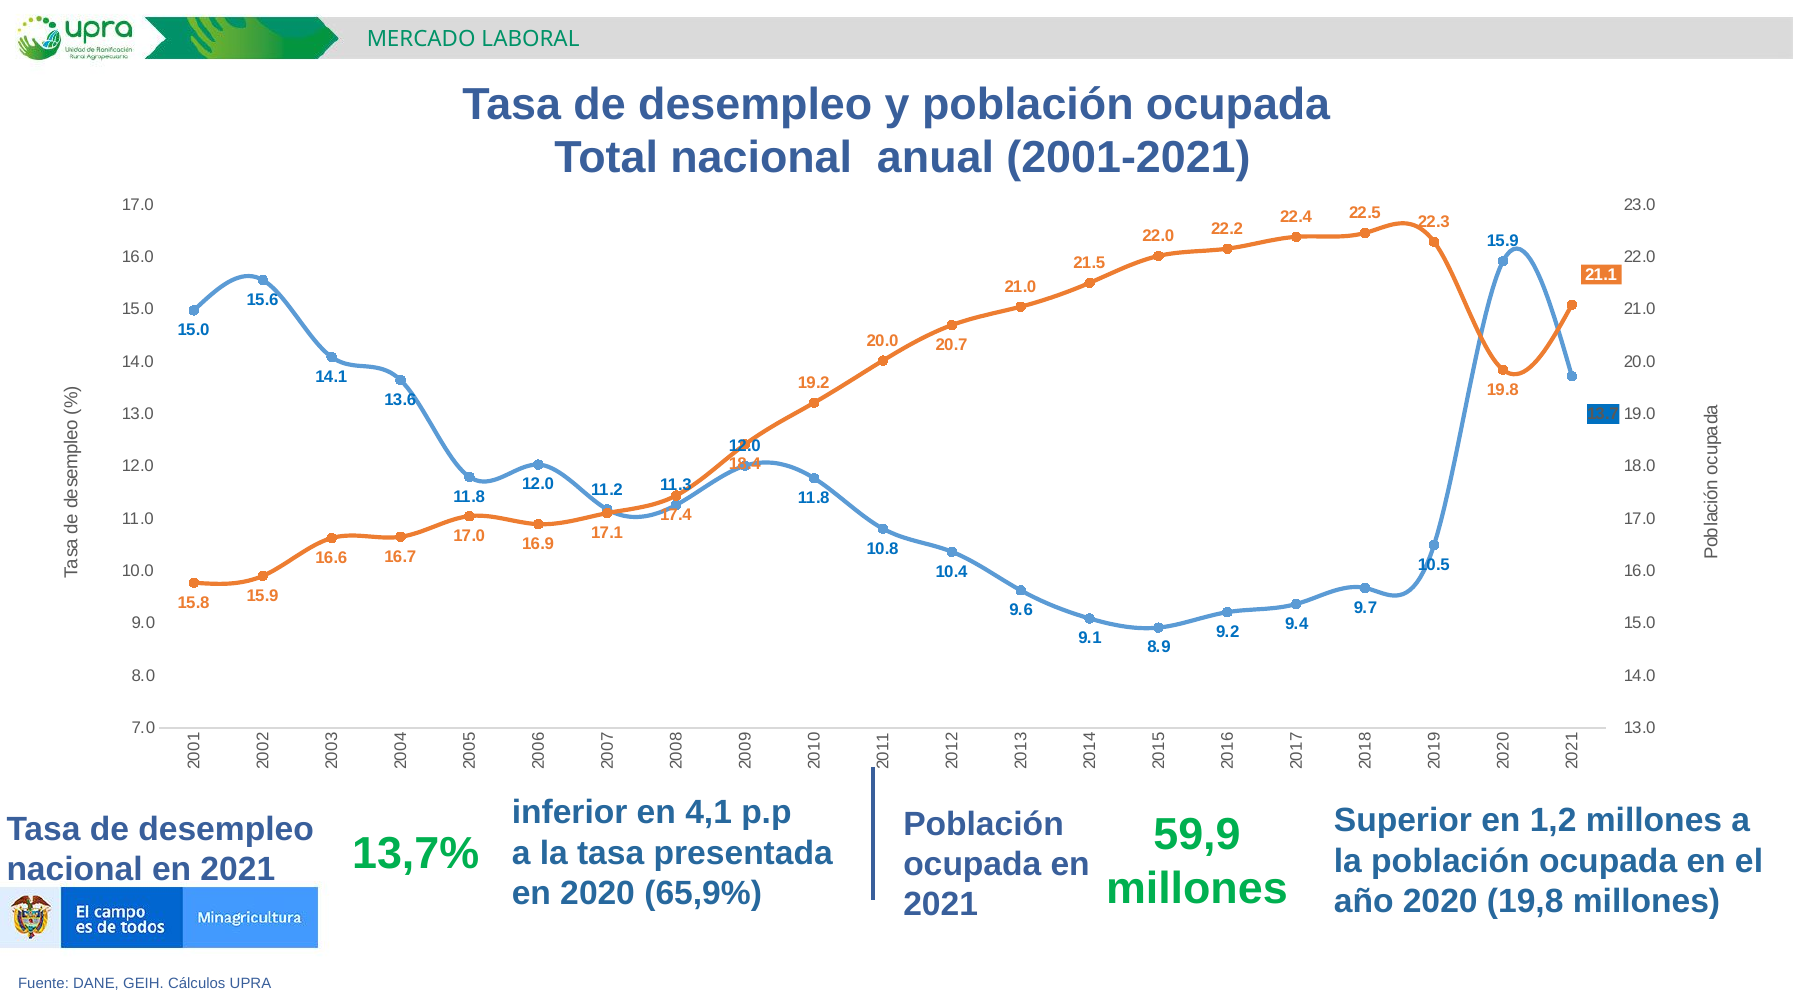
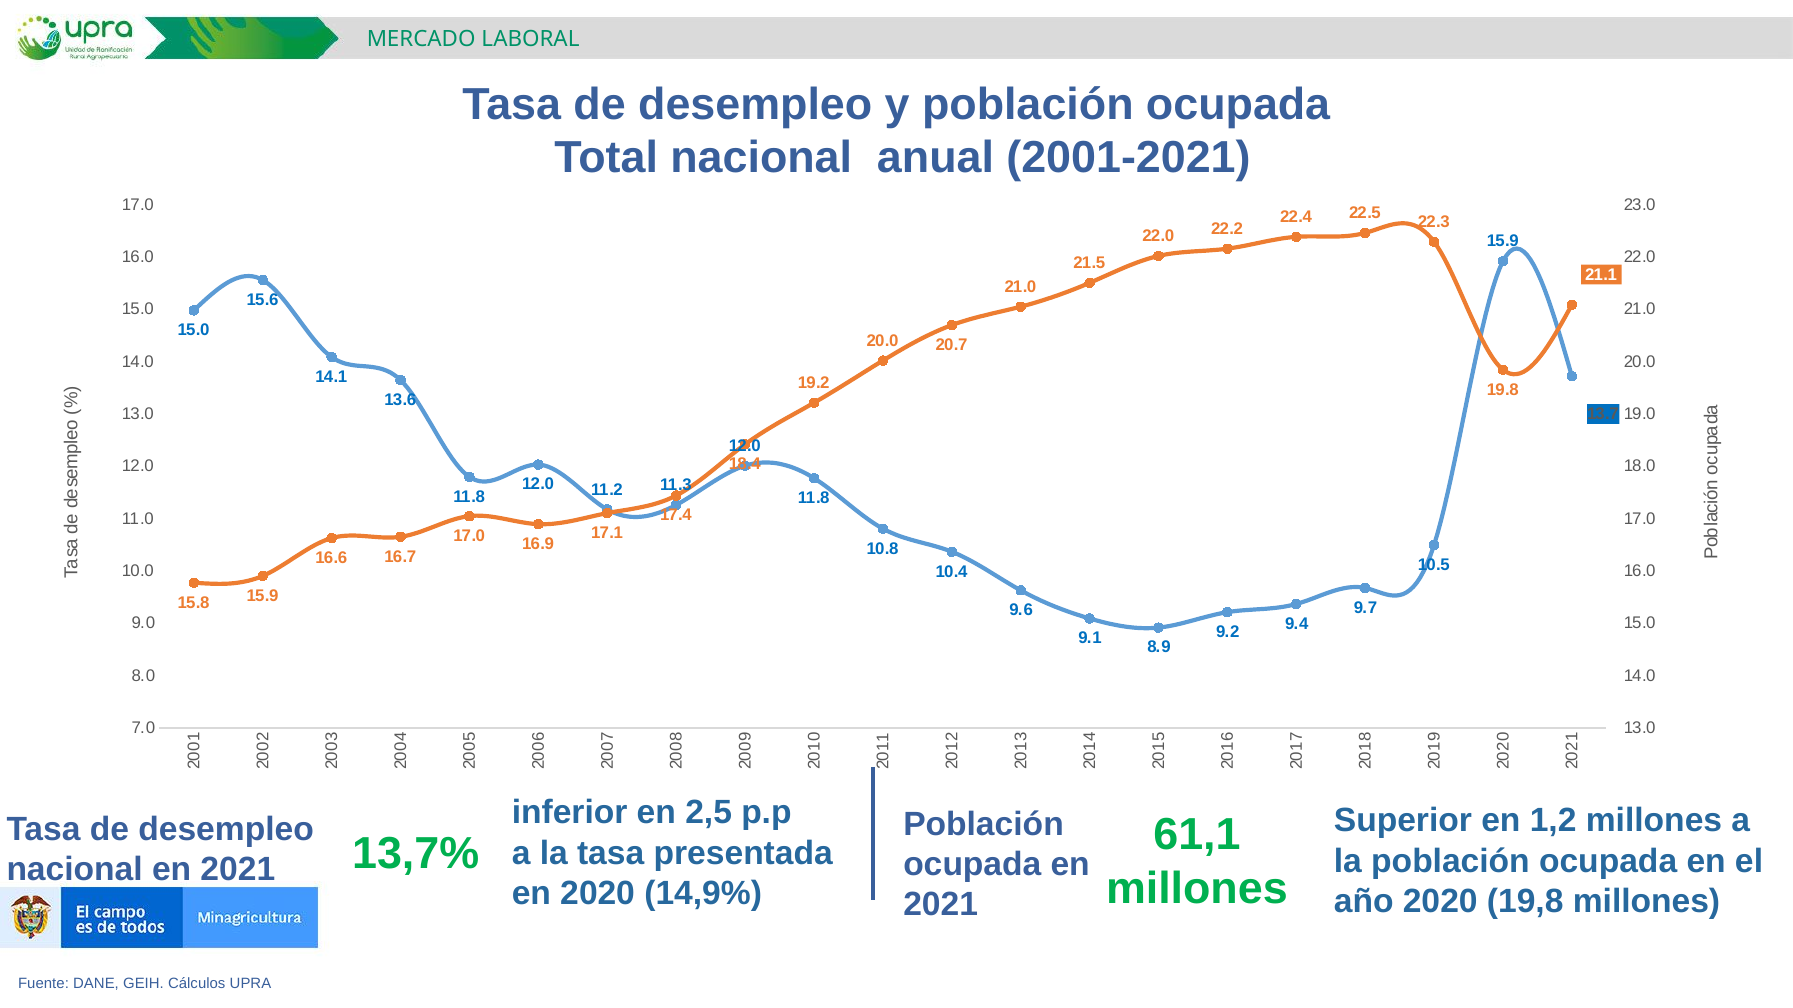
4,1: 4,1 -> 2,5
59,9: 59,9 -> 61,1
65,9%: 65,9% -> 14,9%
